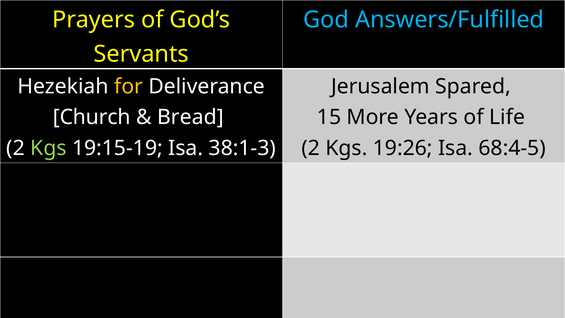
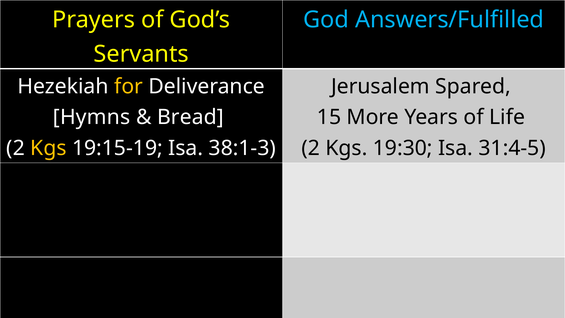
Church: Church -> Hymns
Kgs at (48, 148) colour: light green -> yellow
19:26: 19:26 -> 19:30
68:4-5: 68:4-5 -> 31:4-5
